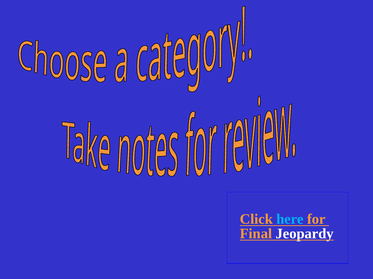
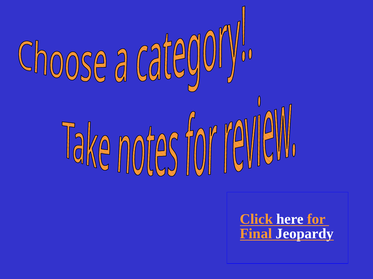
here colour: light blue -> white
